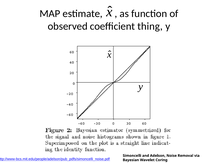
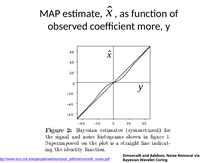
thing: thing -> more
